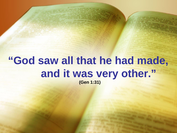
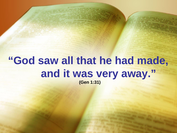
other: other -> away
